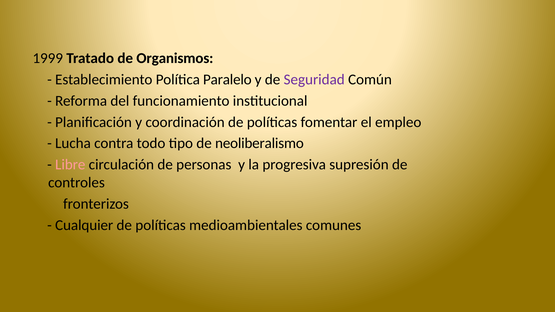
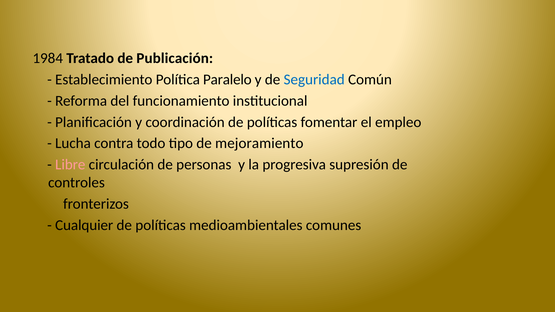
1999: 1999 -> 1984
Organismos: Organismos -> Publicación
Seguridad colour: purple -> blue
neoliberalismo: neoliberalismo -> mejoramiento
